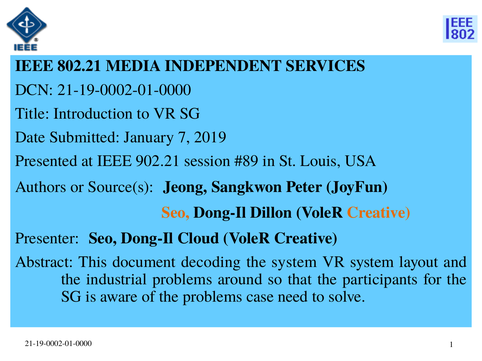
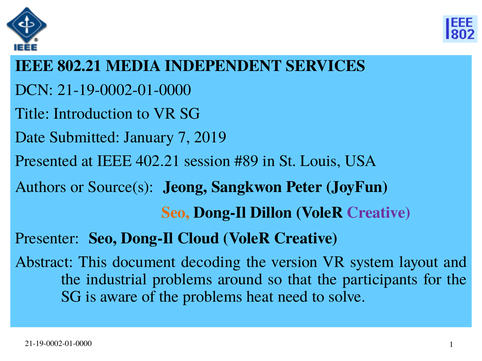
902.21: 902.21 -> 402.21
Creative at (379, 213) colour: orange -> purple
the system: system -> version
case: case -> heat
